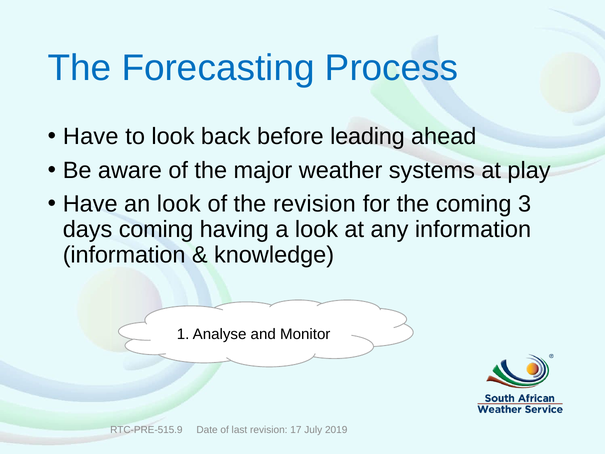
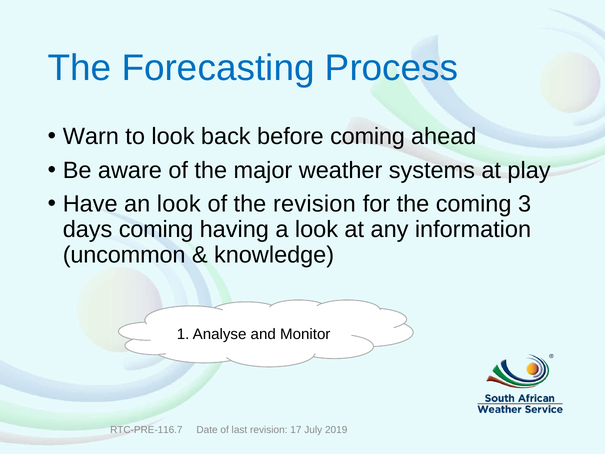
Have at (91, 136): Have -> Warn
before leading: leading -> coming
information at (124, 255): information -> uncommon
RTC-PRE-515.9: RTC-PRE-515.9 -> RTC-PRE-116.7
